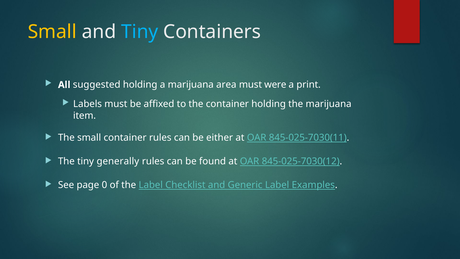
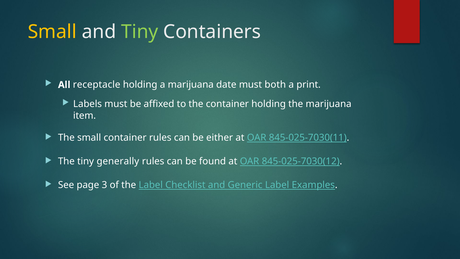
Tiny at (140, 32) colour: light blue -> light green
suggested: suggested -> receptacle
area: area -> date
were: were -> both
0: 0 -> 3
